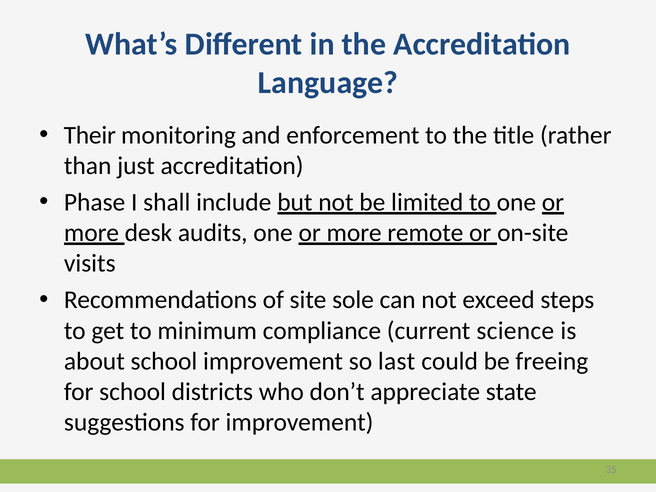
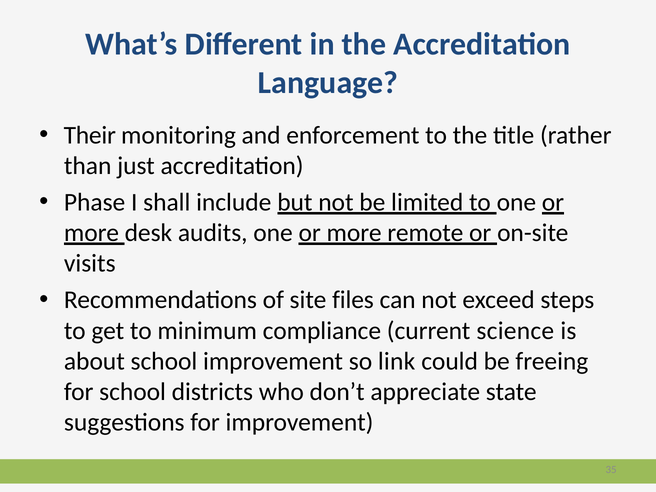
sole: sole -> files
last: last -> link
